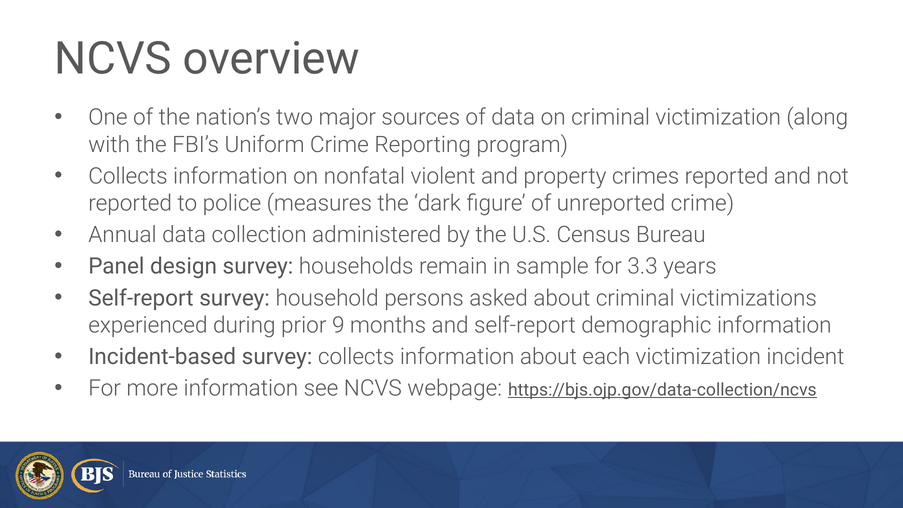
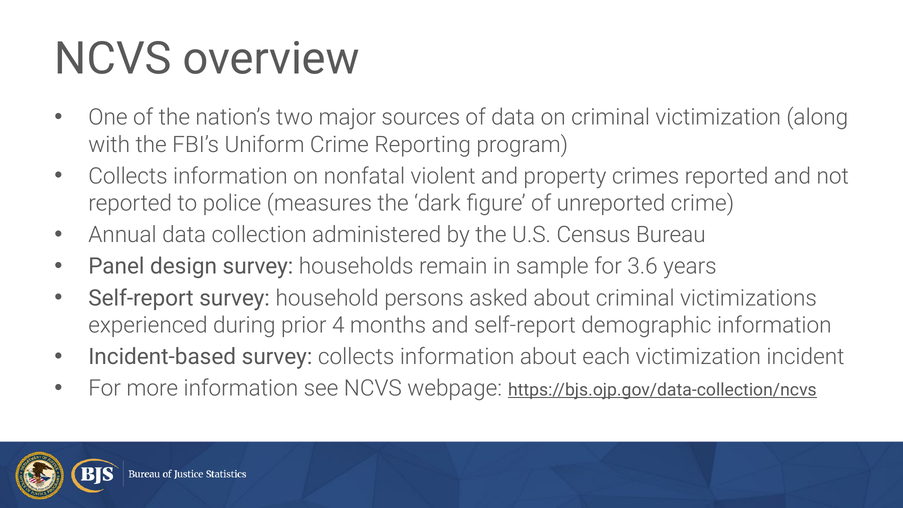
3.3: 3.3 -> 3.6
9: 9 -> 4
